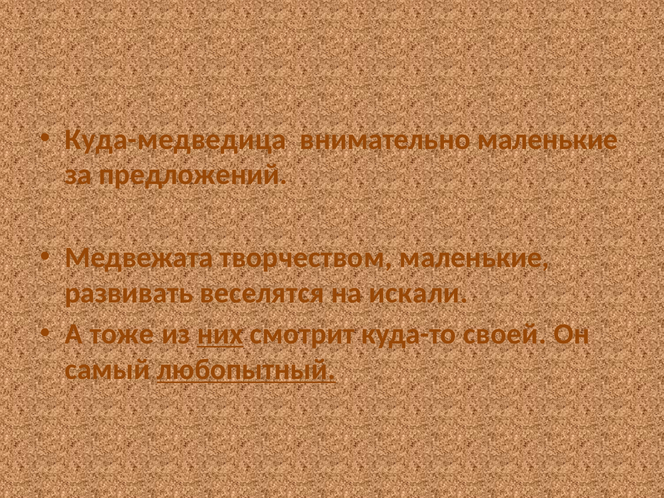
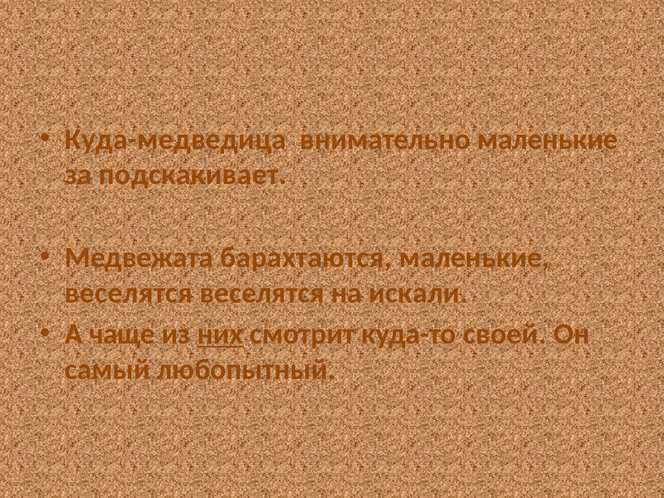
предложений: предложений -> подскакивает
творчеством: творчеством -> барахтаются
развивать at (129, 293): развивать -> веселятся
тоже: тоже -> чаще
любопытный underline: present -> none
